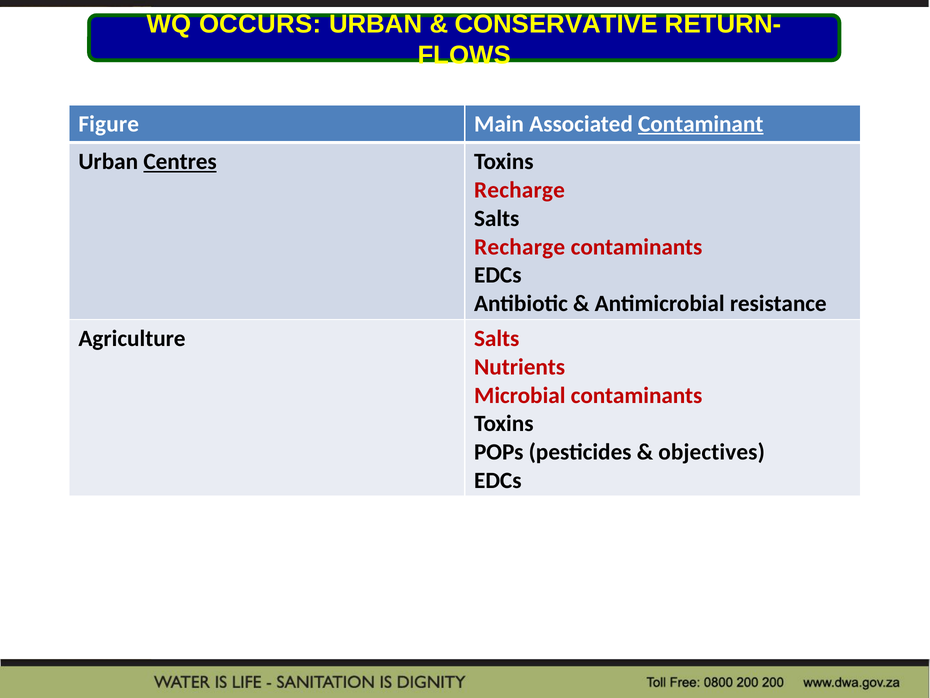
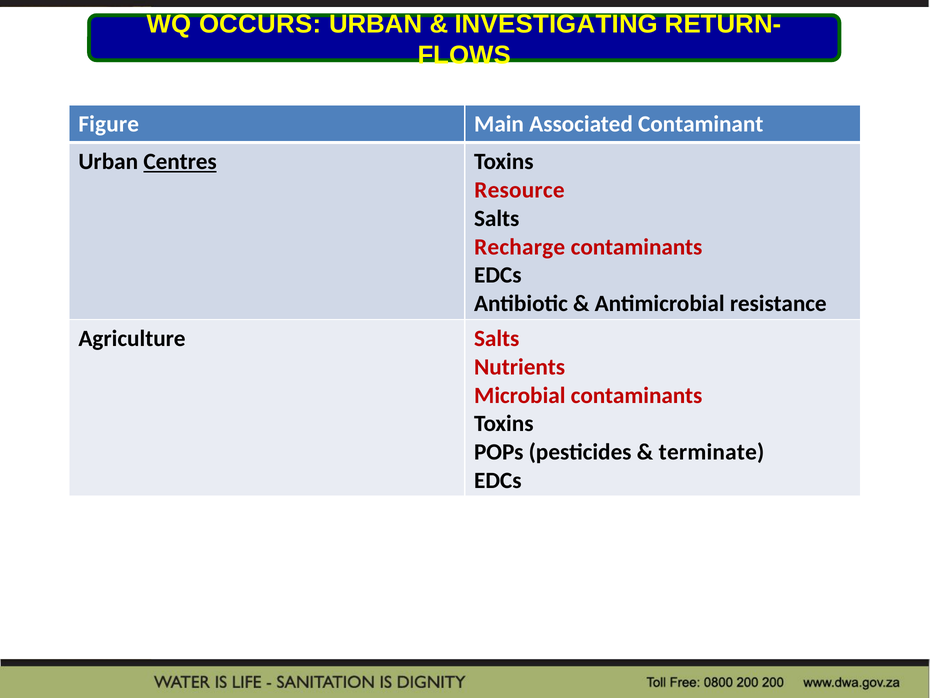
CONSERVATIVE: CONSERVATIVE -> INVESTIGATING
Contaminant underline: present -> none
Recharge at (519, 190): Recharge -> Resource
objectives: objectives -> terminate
